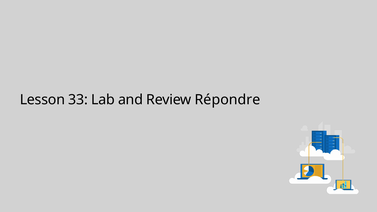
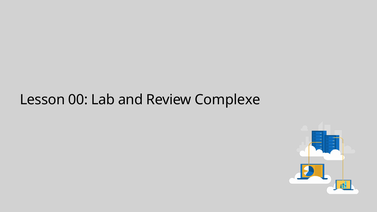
33: 33 -> 00
Répondre: Répondre -> Complexe
